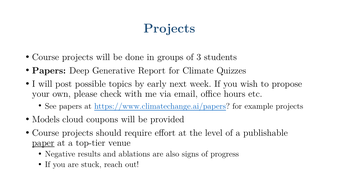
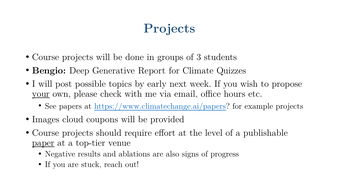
Papers at (49, 70): Papers -> Bengio
your underline: none -> present
Models: Models -> Images
